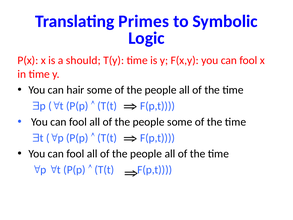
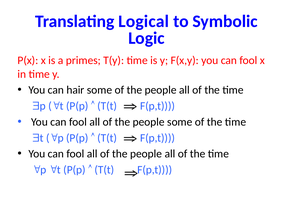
Primes: Primes -> Logical
should: should -> primes
